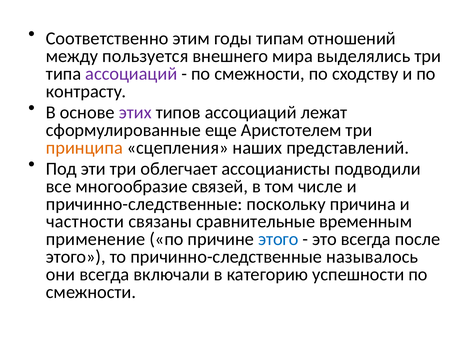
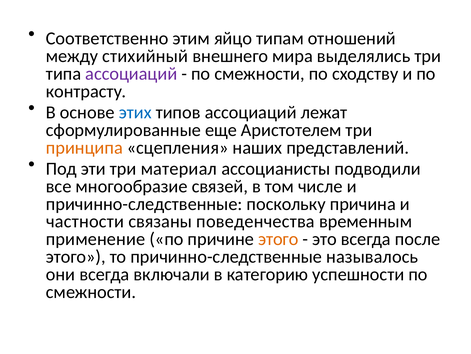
годы: годы -> яйцо
пользуется: пользуется -> стихийный
этих colour: purple -> blue
облегчает: облегчает -> материал
сравнительные: сравнительные -> поведенчества
этого at (278, 239) colour: blue -> orange
